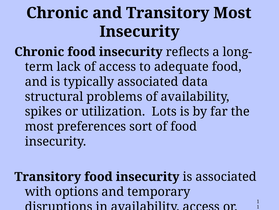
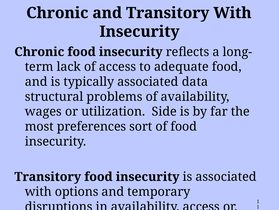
Transitory Most: Most -> With
spikes: spikes -> wages
Lots: Lots -> Side
